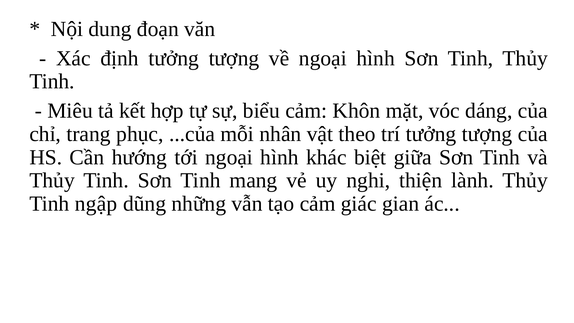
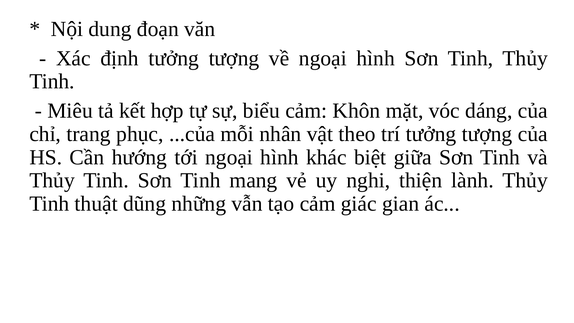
ngập: ngập -> thuật
